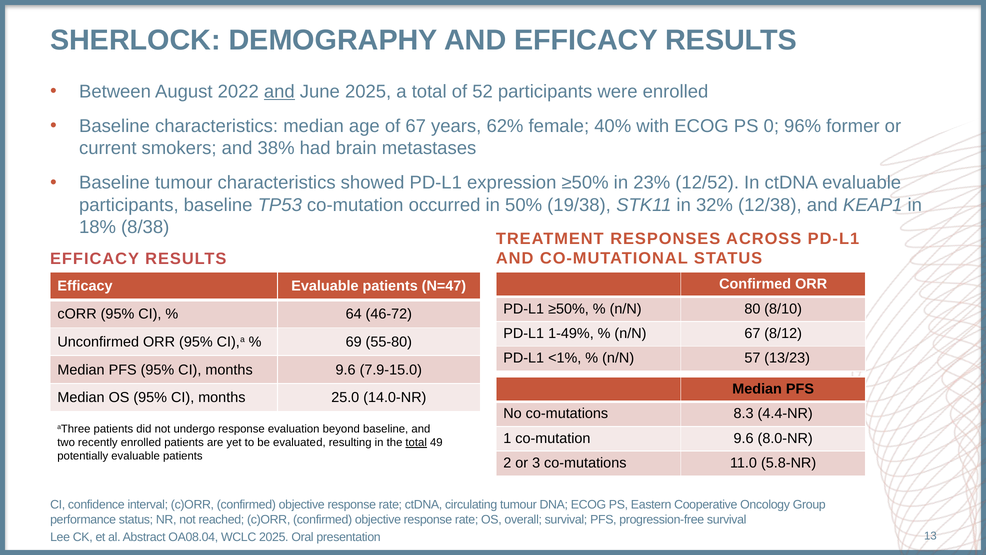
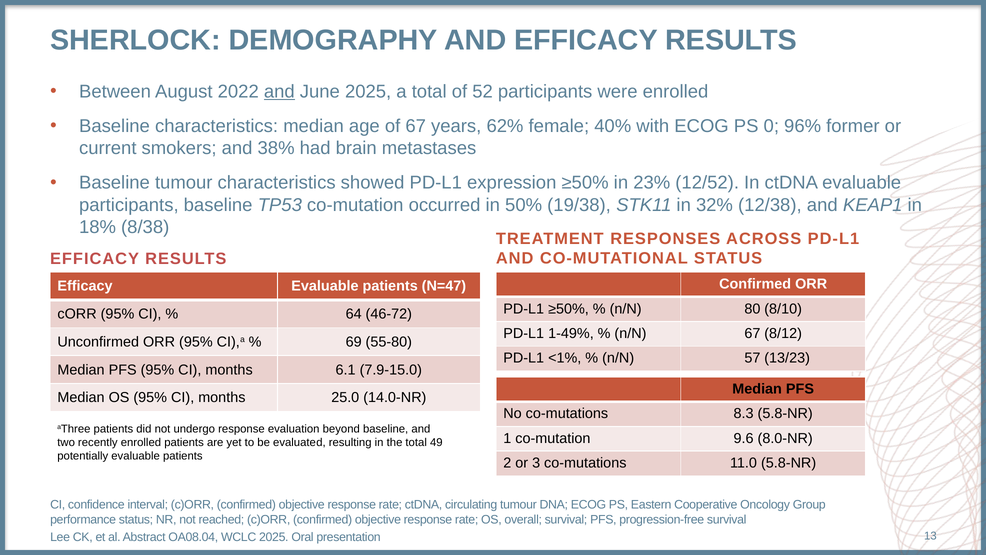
months 9.6: 9.6 -> 6.1
8.3 4.4-NR: 4.4-NR -> 5.8-NR
total at (416, 442) underline: present -> none
